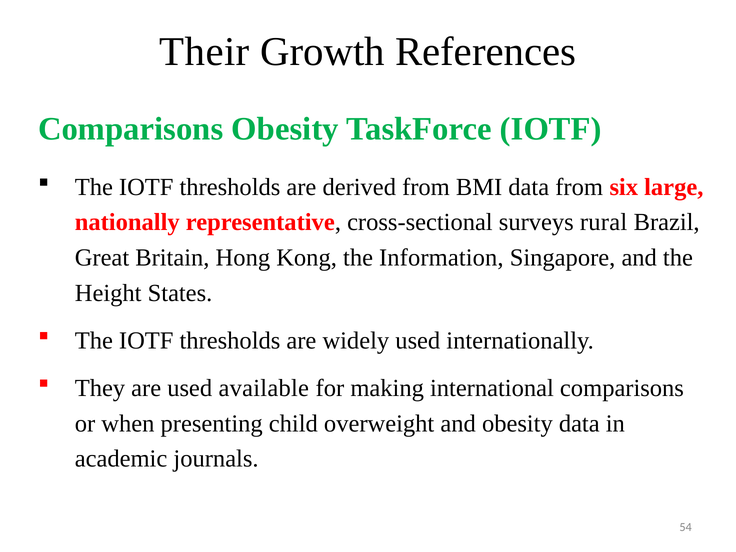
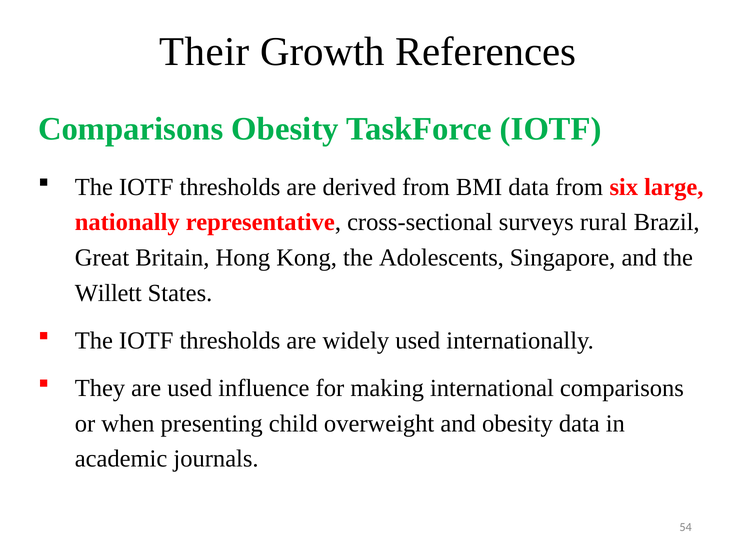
Information: Information -> Adolescents
Height: Height -> Willett
available: available -> influence
